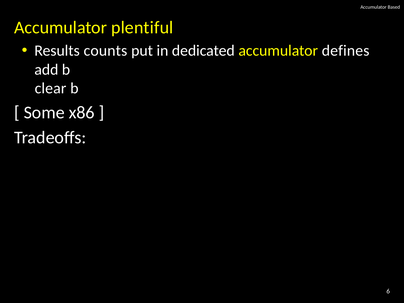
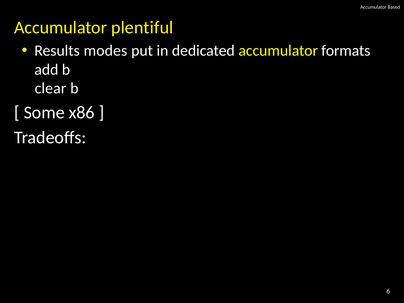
counts: counts -> modes
defines: defines -> formats
